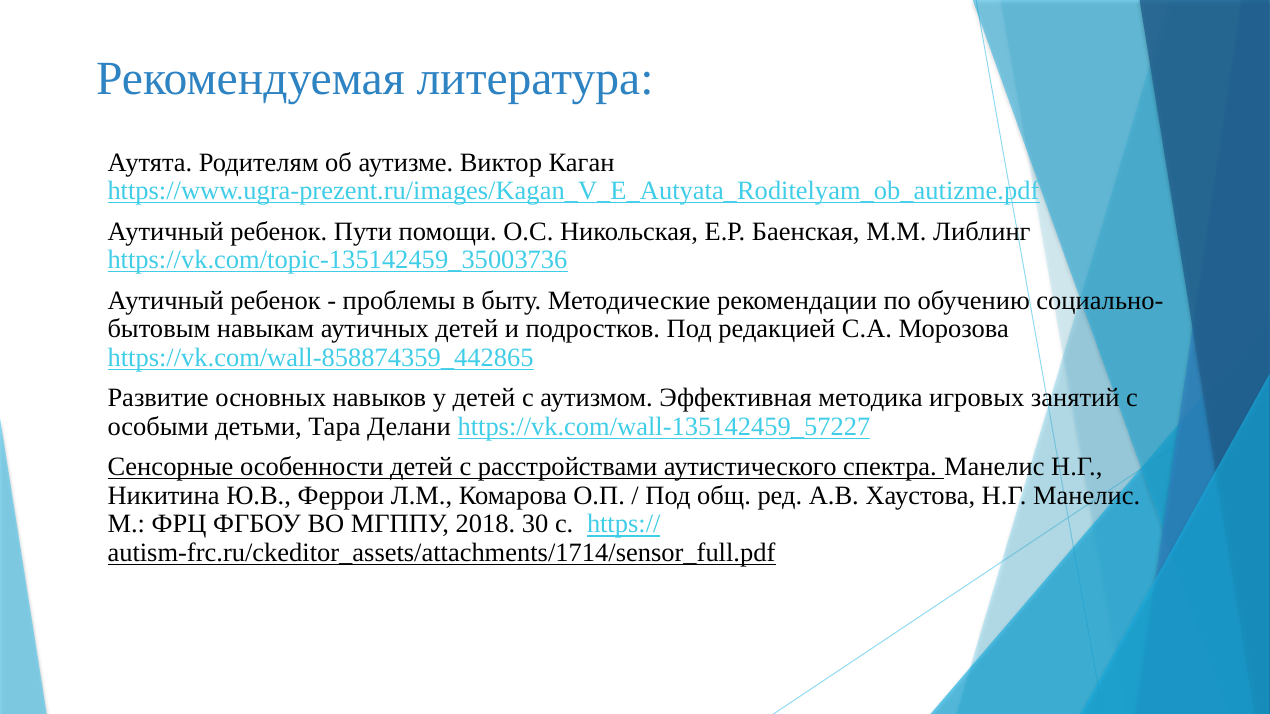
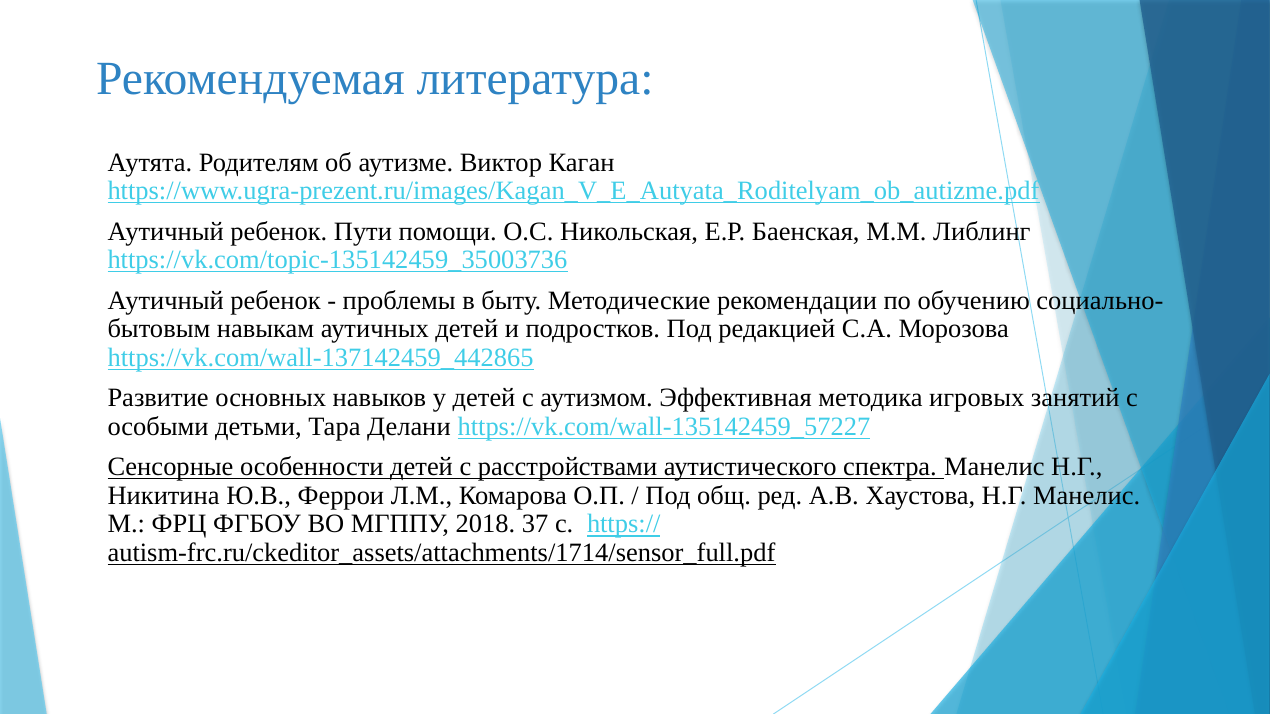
https://vk.com/wall-858874359_442865: https://vk.com/wall-858874359_442865 -> https://vk.com/wall-137142459_442865
30: 30 -> 37
